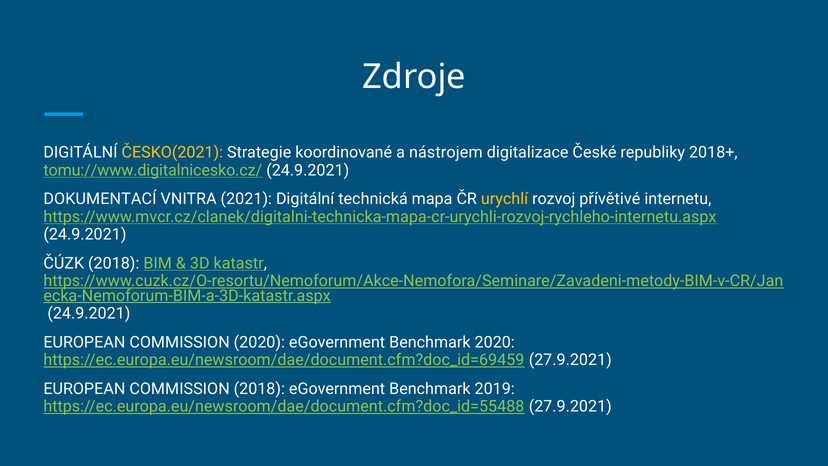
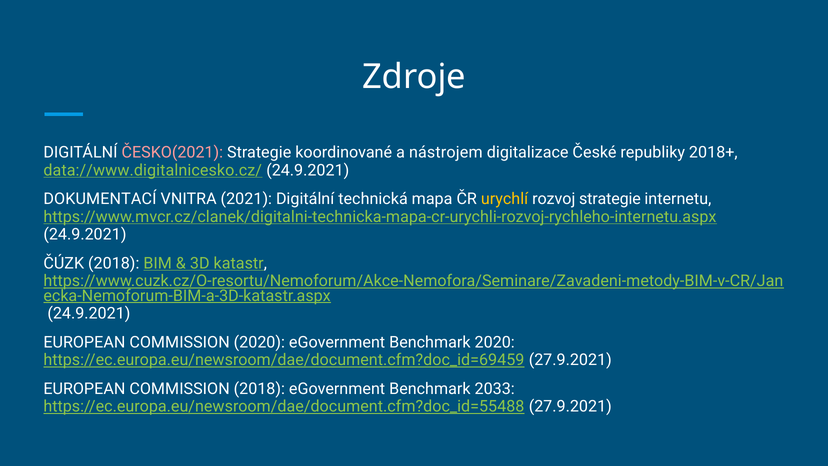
ČESKO(2021 colour: yellow -> pink
tomu://www.digitalnicesko.cz/: tomu://www.digitalnicesko.cz/ -> data://www.digitalnicesko.cz/
rozvoj přívětivé: přívětivé -> strategie
2019: 2019 -> 2033
